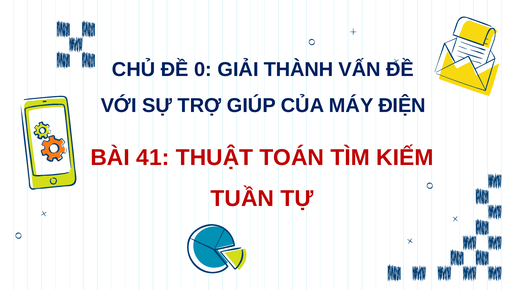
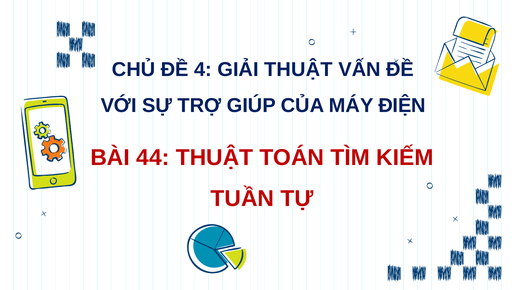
0: 0 -> 4
GIẢI THÀNH: THÀNH -> THUẬT
41: 41 -> 44
